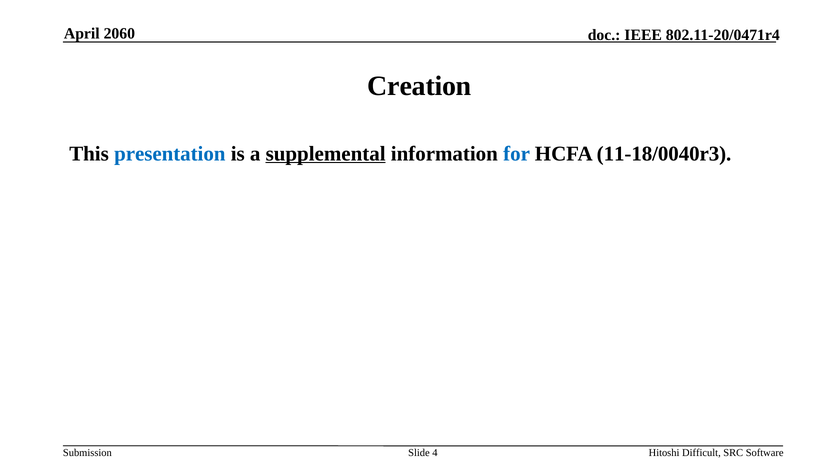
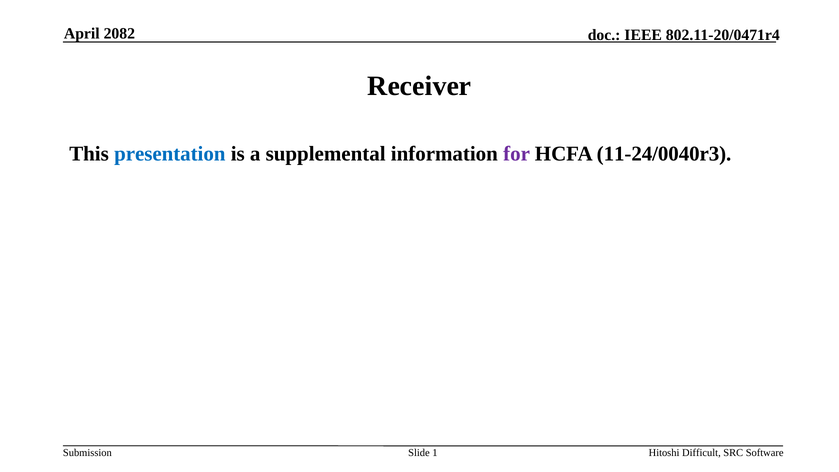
2060: 2060 -> 2082
Creation: Creation -> Receiver
supplemental underline: present -> none
for colour: blue -> purple
11-18/0040r3: 11-18/0040r3 -> 11-24/0040r3
4: 4 -> 1
